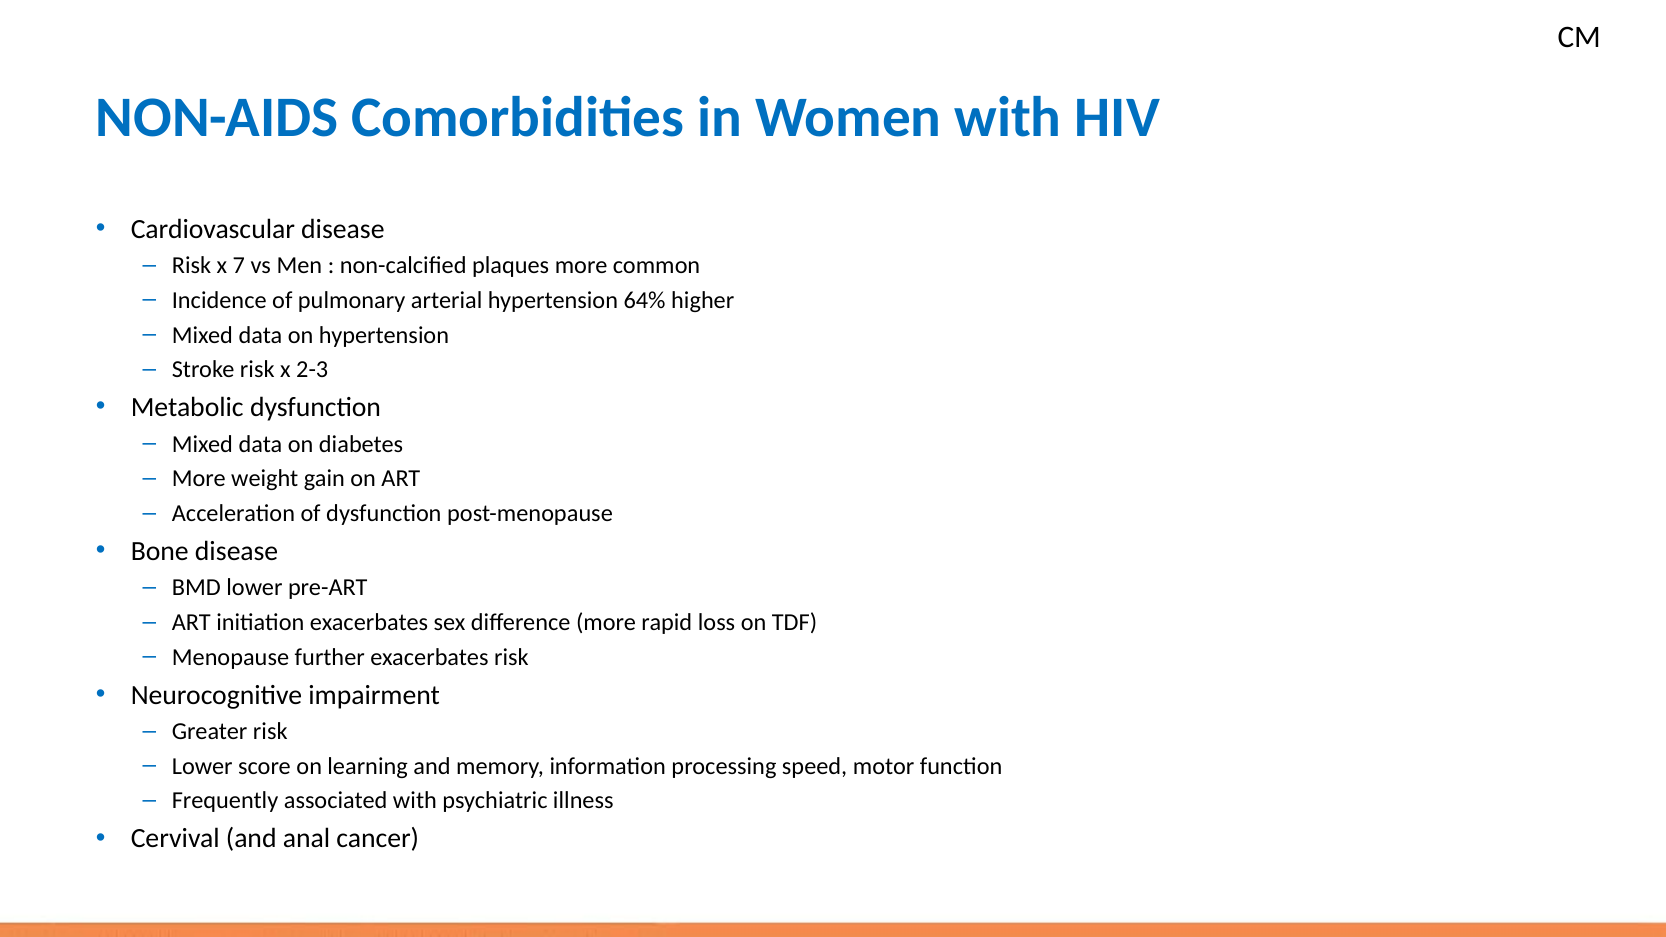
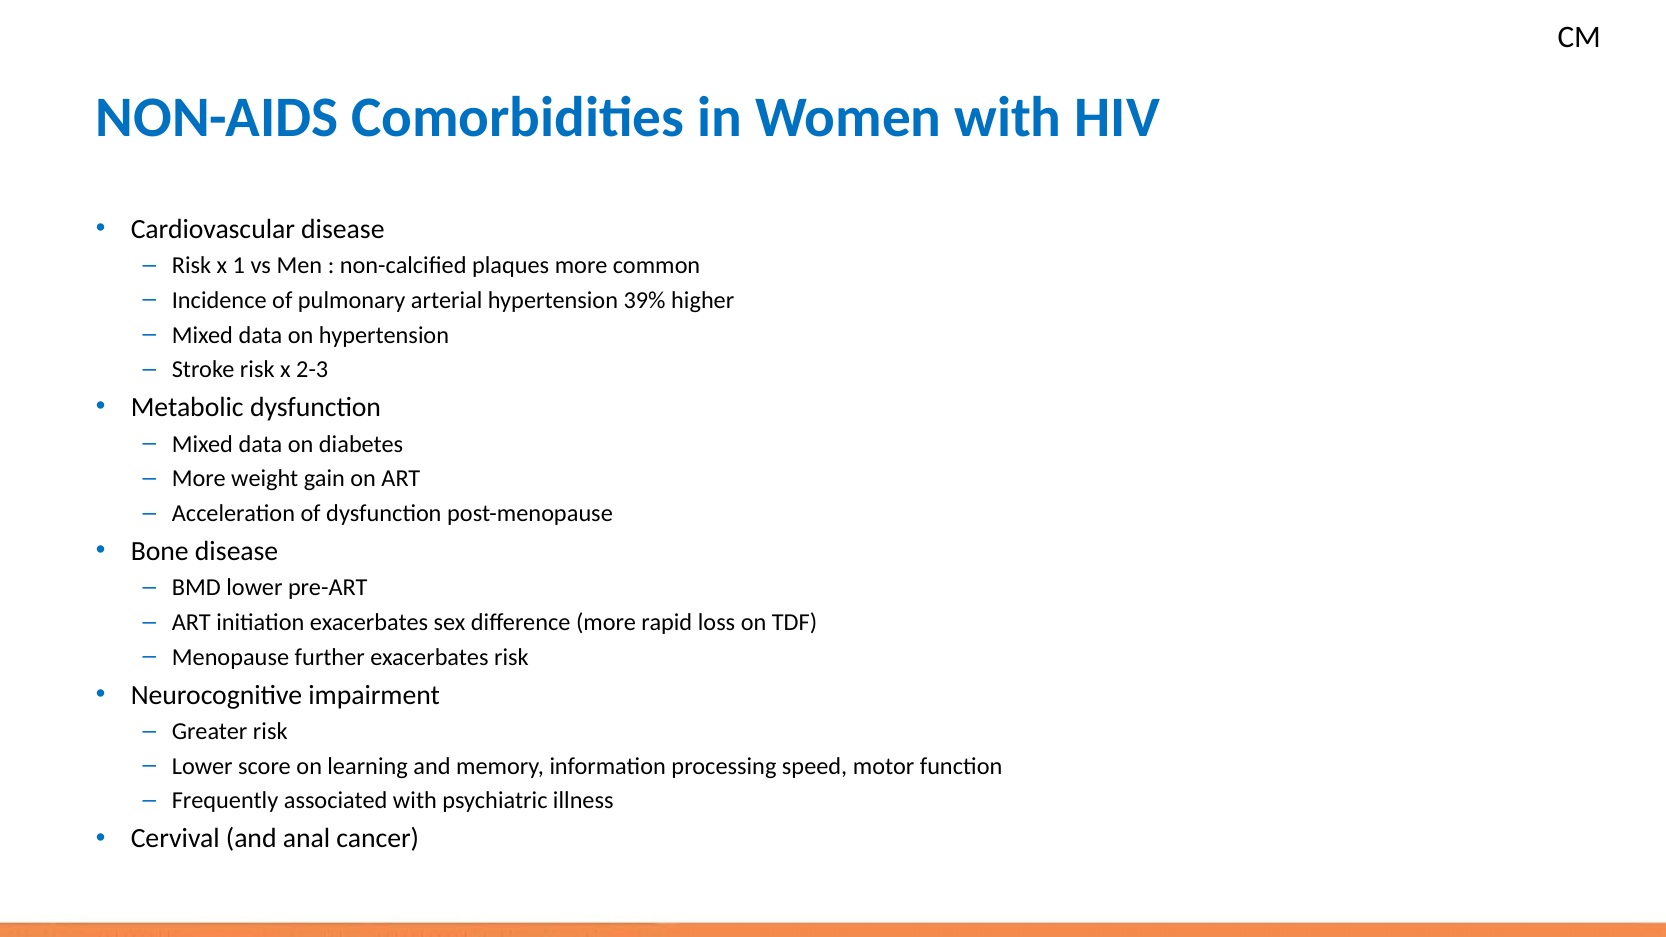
7: 7 -> 1
64%: 64% -> 39%
